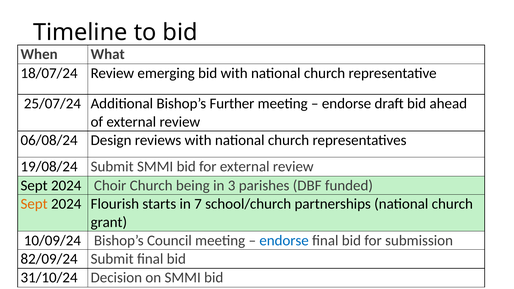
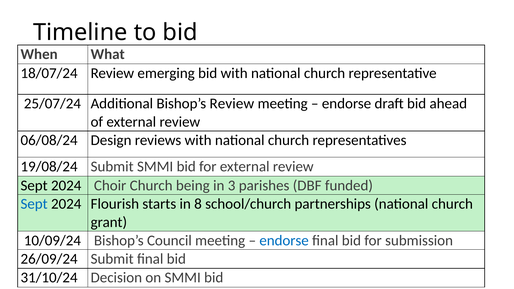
Bishop’s Further: Further -> Review
Sept at (34, 204) colour: orange -> blue
7: 7 -> 8
82/09/24: 82/09/24 -> 26/09/24
